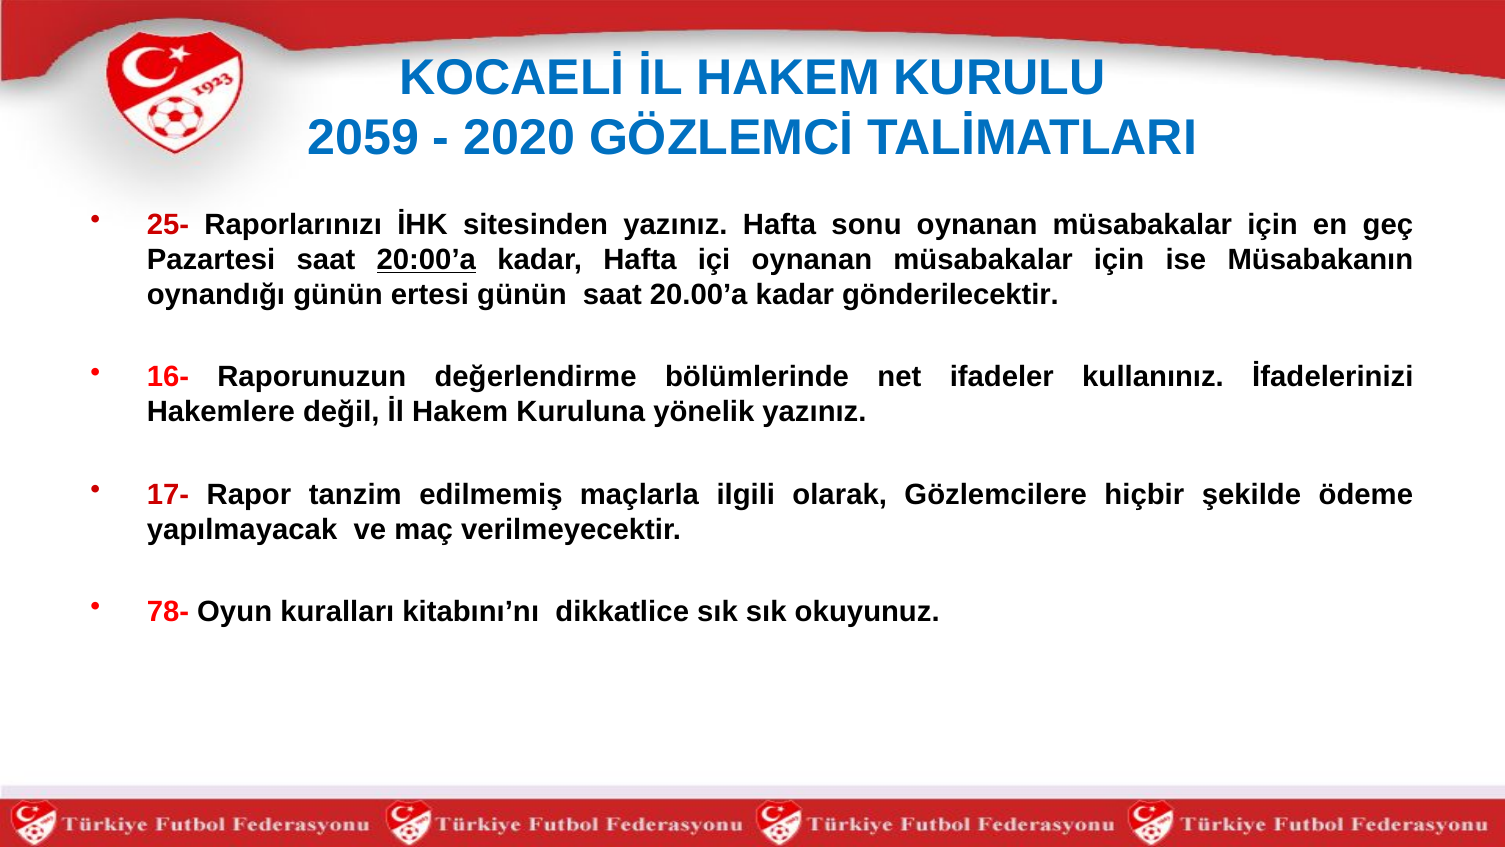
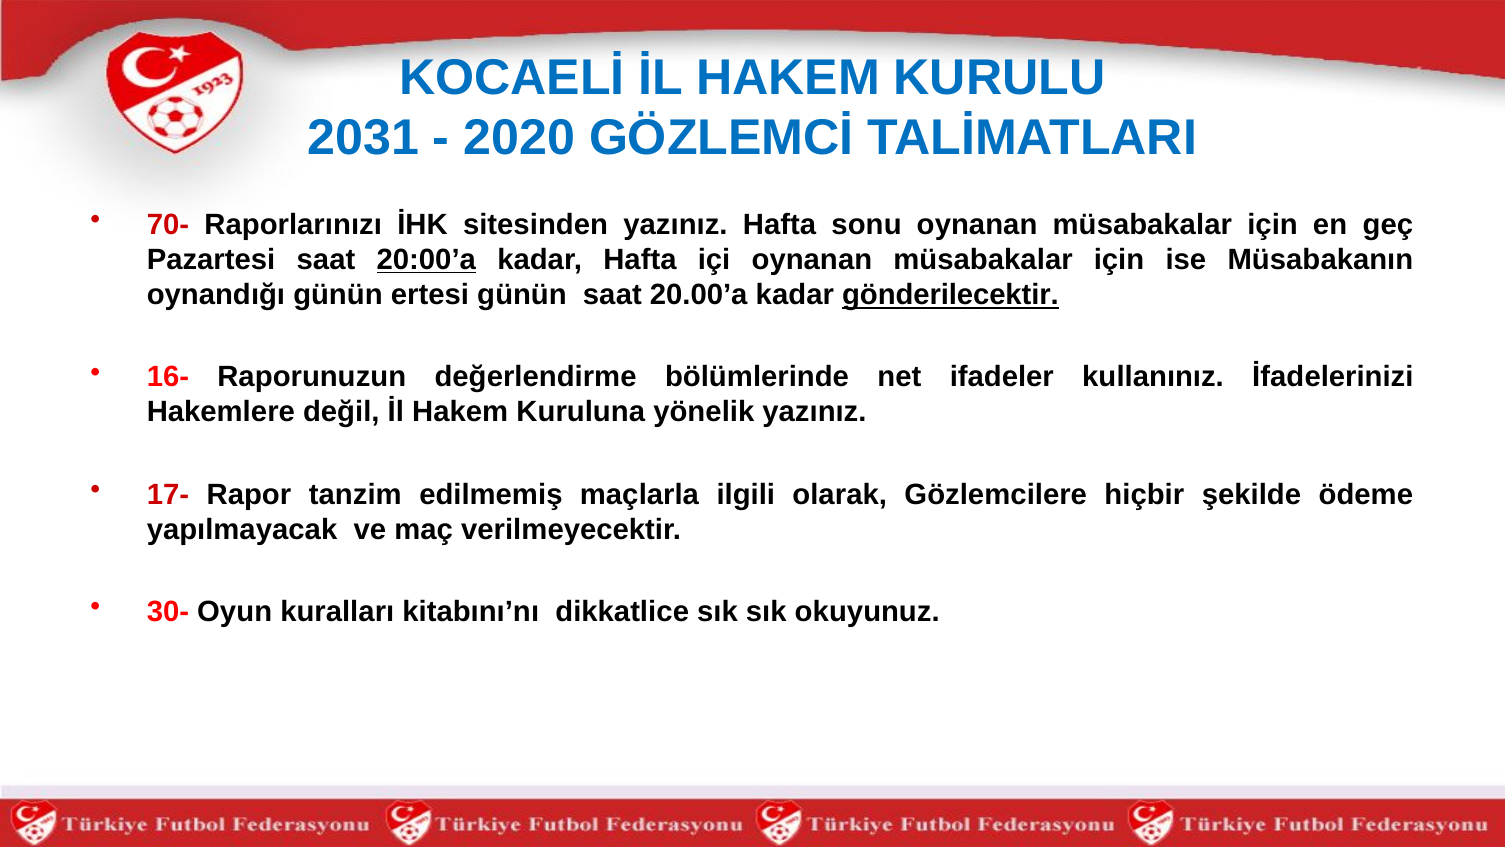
2059: 2059 -> 2031
25-: 25- -> 70-
gönderilecektir underline: none -> present
78-: 78- -> 30-
